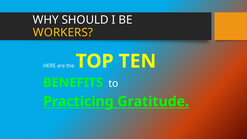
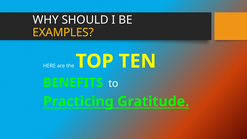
WORKERS: WORKERS -> EXAMPLES
